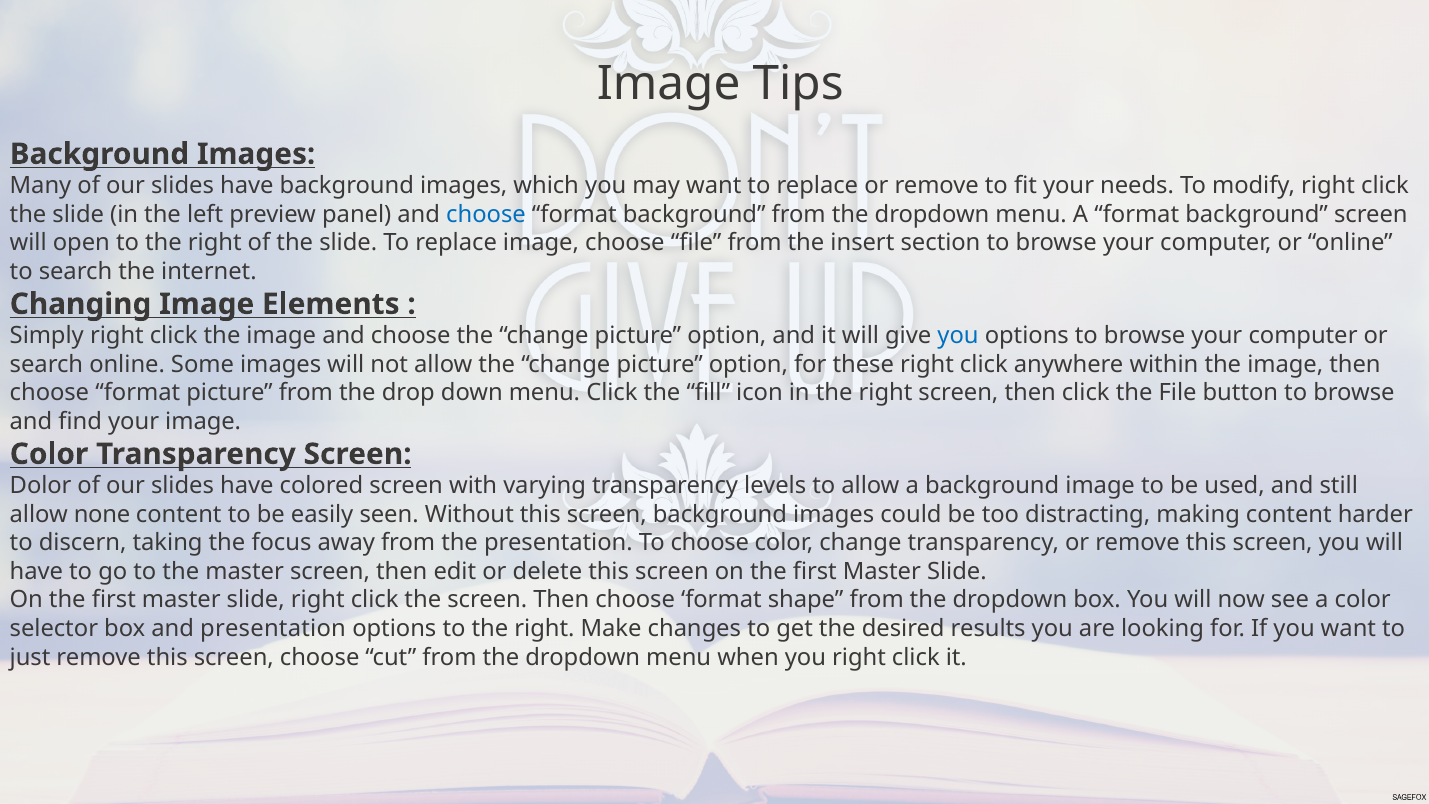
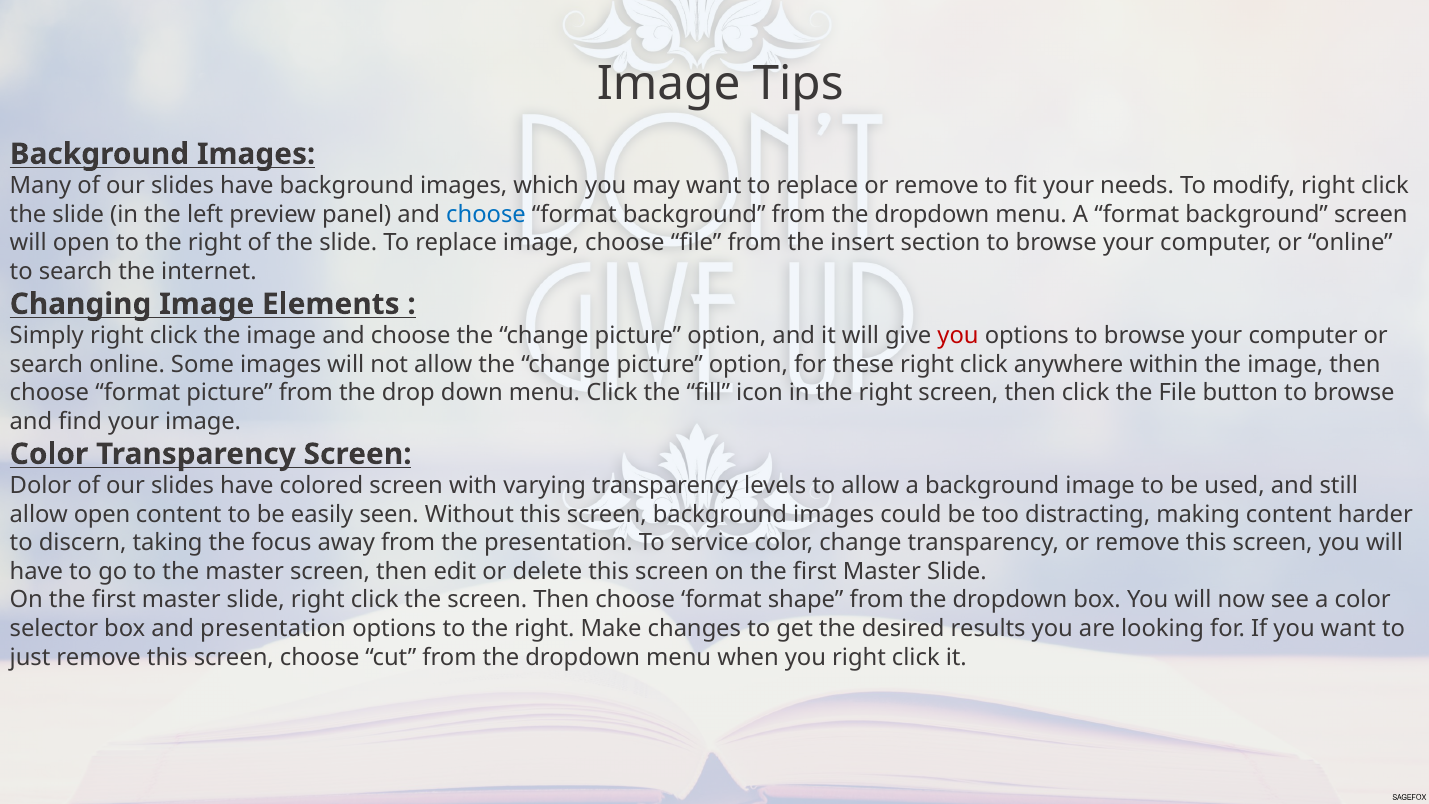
you at (958, 336) colour: blue -> red
allow none: none -> open
To choose: choose -> service
